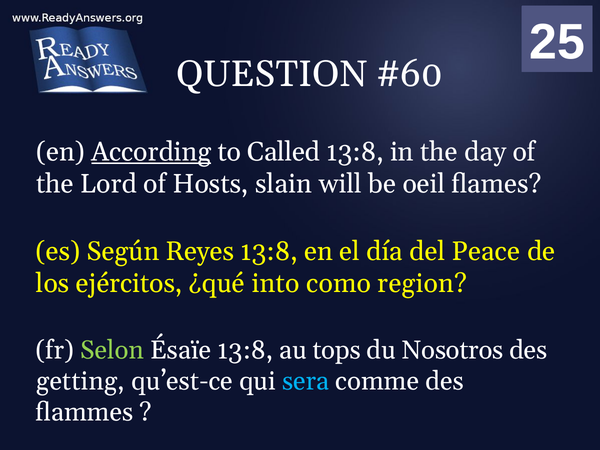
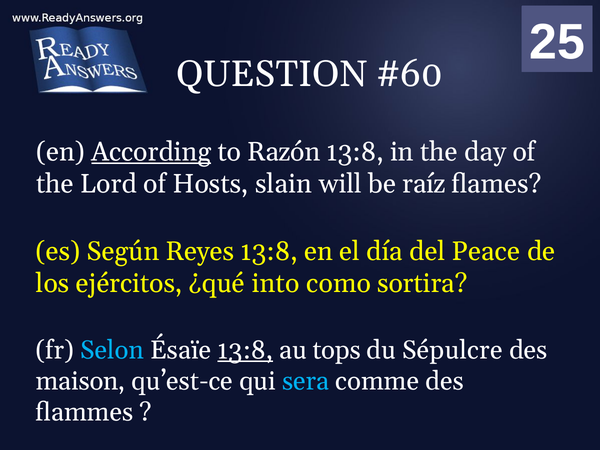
Called: Called -> Razón
oeil: oeil -> raíz
region: region -> sortira
Selon colour: light green -> light blue
13:8 at (245, 350) underline: none -> present
Nosotros: Nosotros -> Sépulcre
getting: getting -> maison
